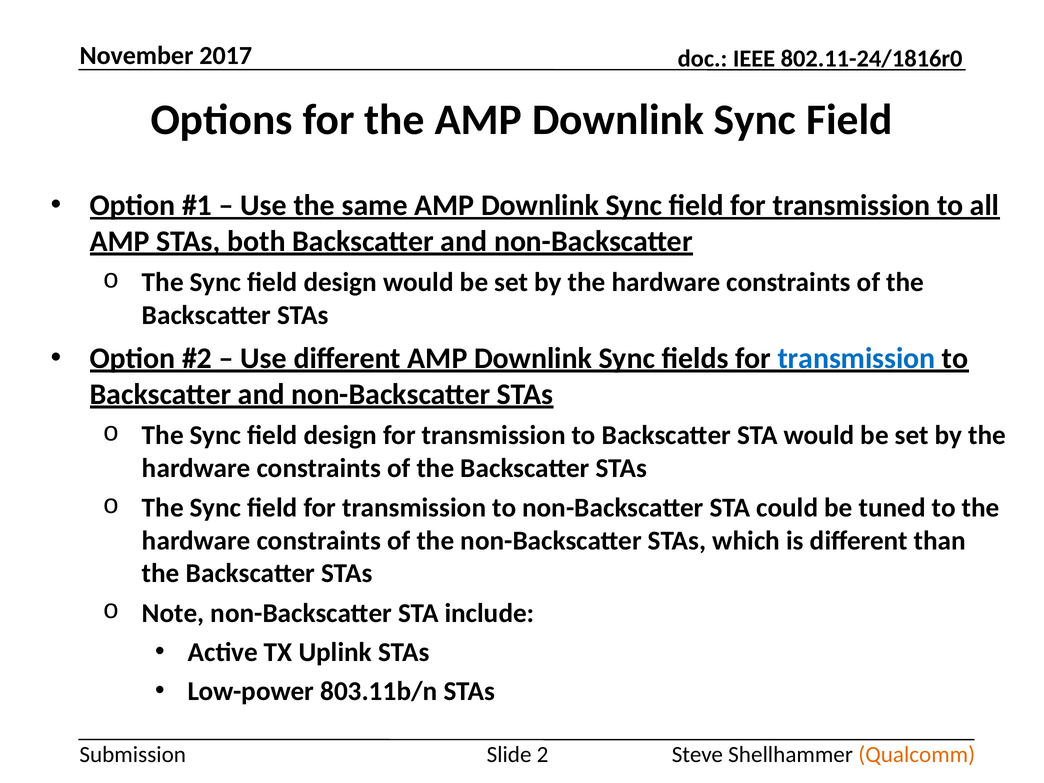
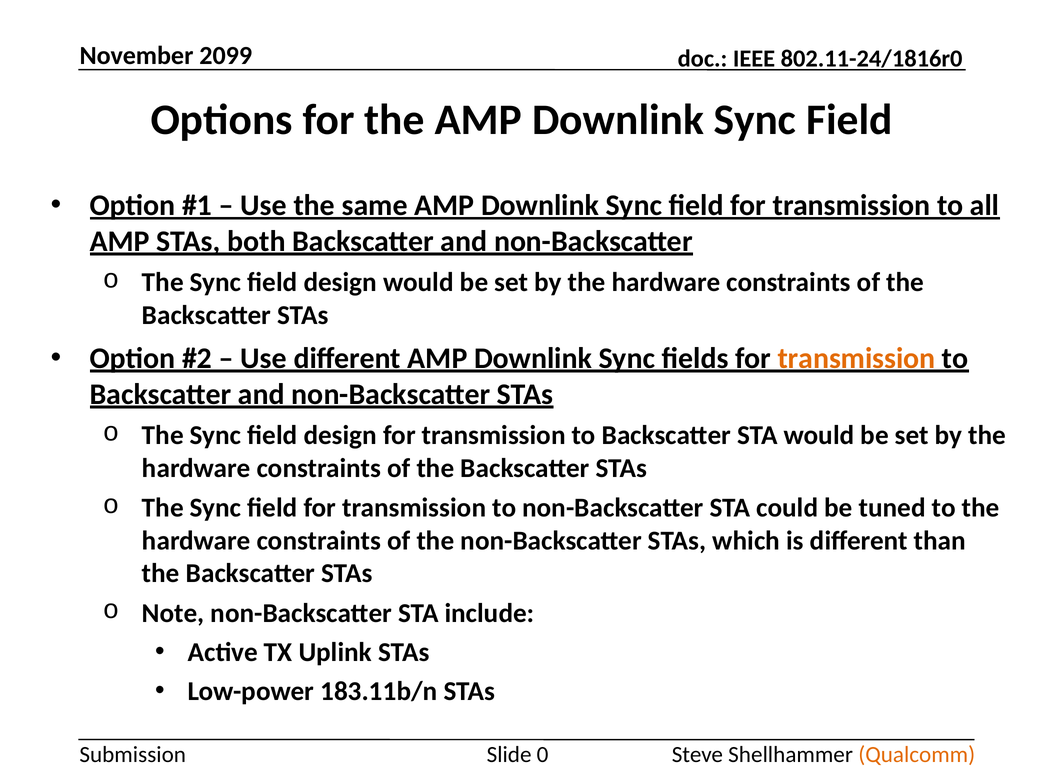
2017: 2017 -> 2099
transmission at (857, 358) colour: blue -> orange
803.11b/n: 803.11b/n -> 183.11b/n
2: 2 -> 0
